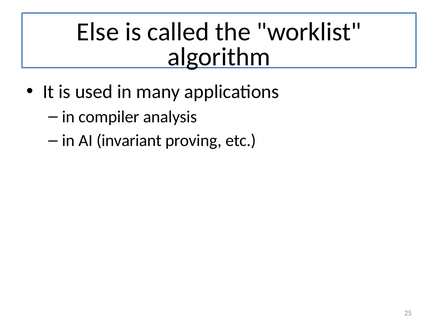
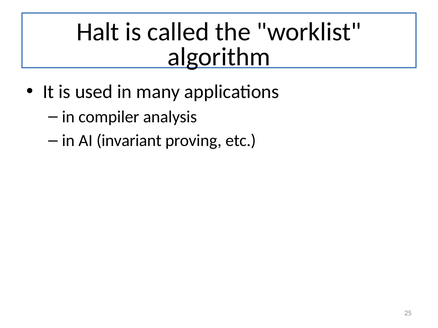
Else: Else -> Halt
